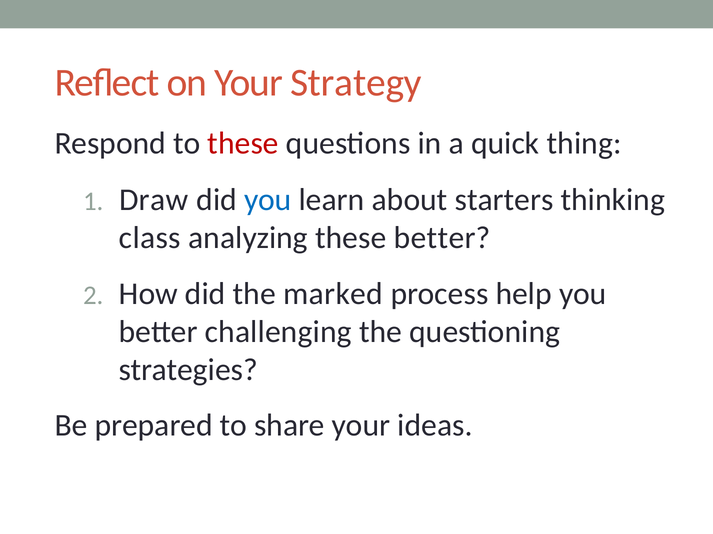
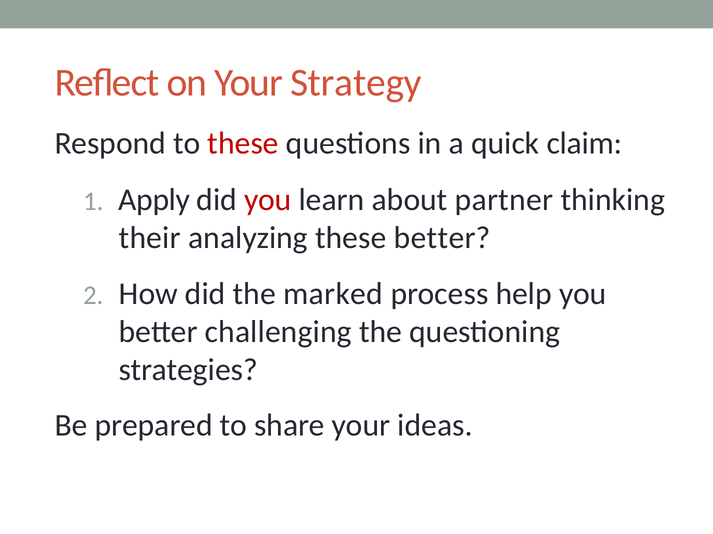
thing: thing -> claim
Draw: Draw -> Apply
you at (268, 200) colour: blue -> red
starters: starters -> partner
class: class -> their
